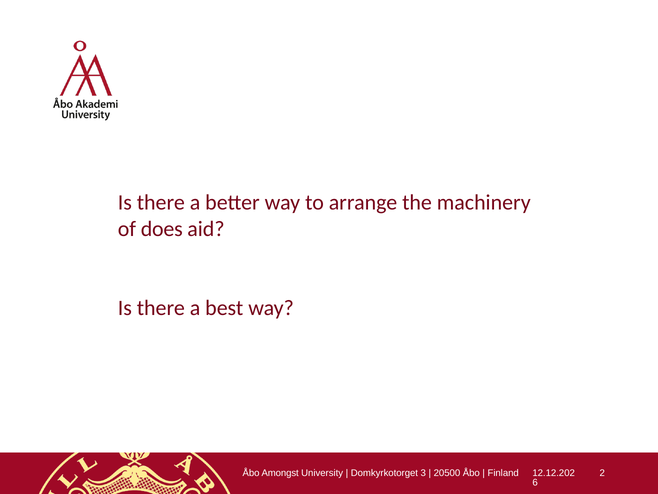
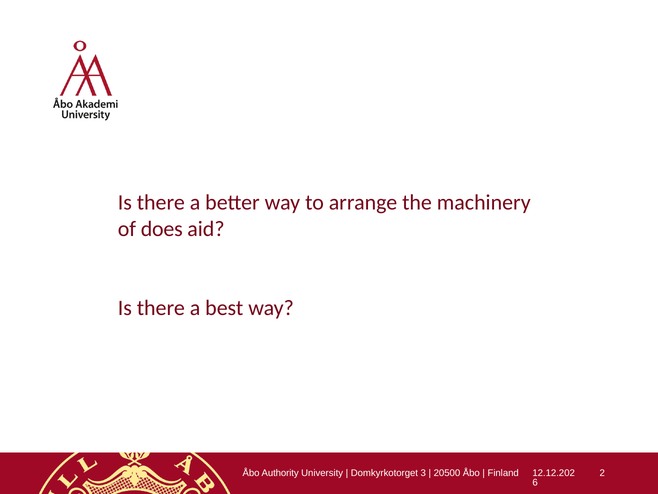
Amongst: Amongst -> Authority
